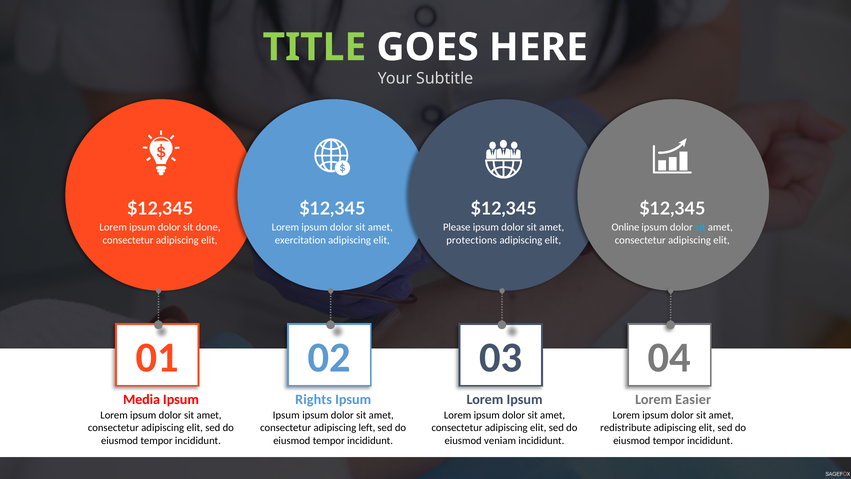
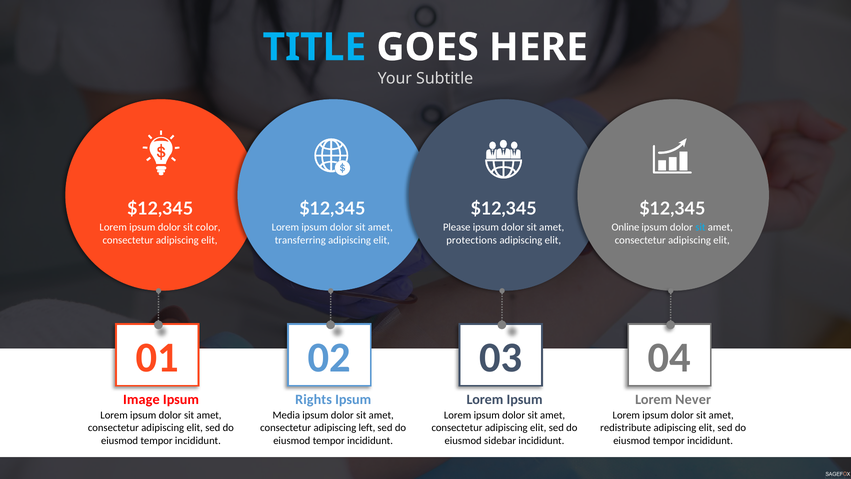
TITLE colour: light green -> light blue
done: done -> color
exercitation: exercitation -> transferring
Media: Media -> Image
Easier: Easier -> Never
Ipsum at (286, 415): Ipsum -> Media
veniam: veniam -> sidebar
